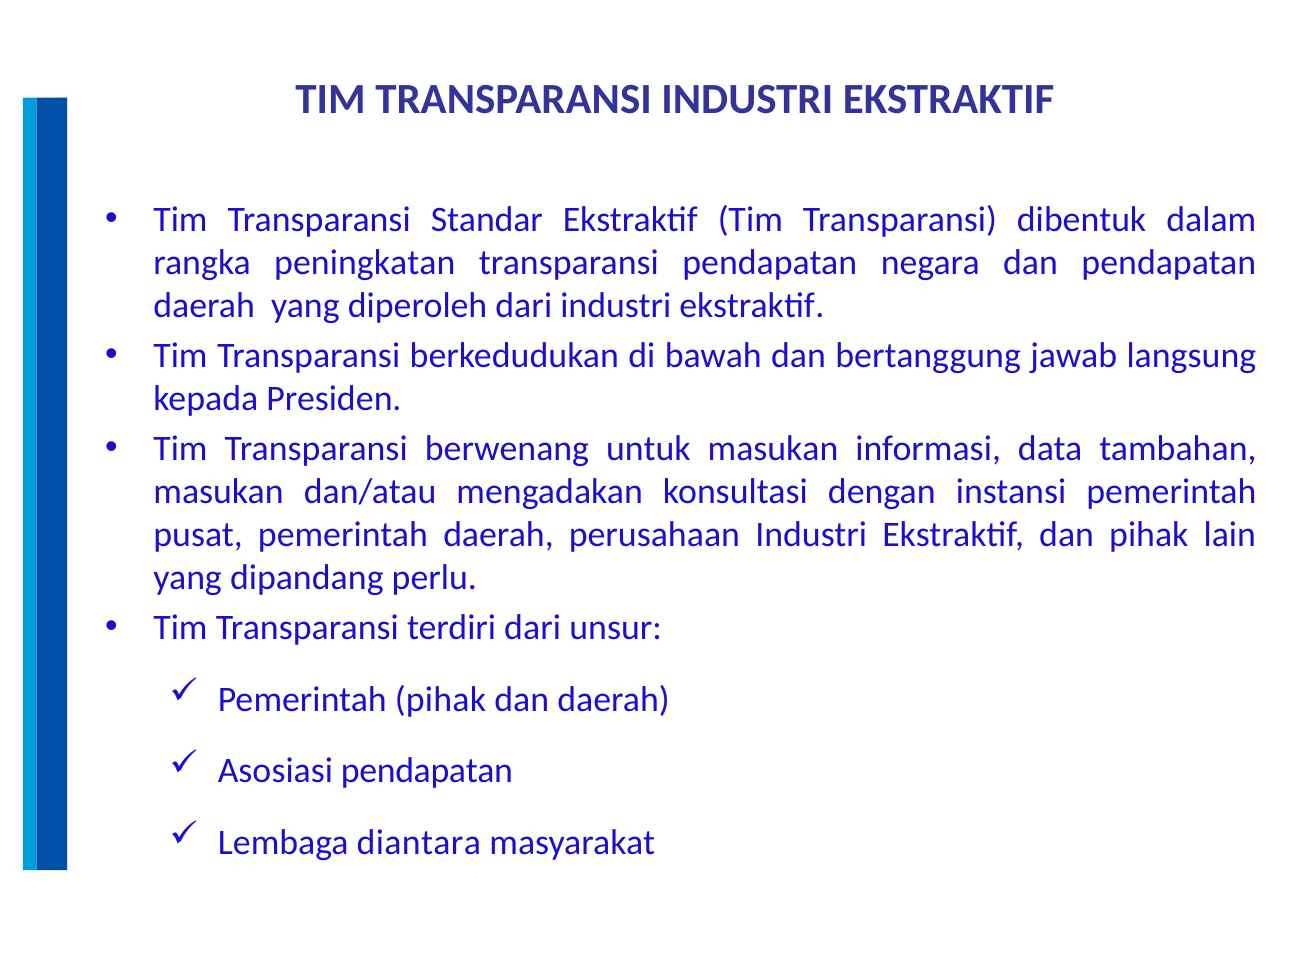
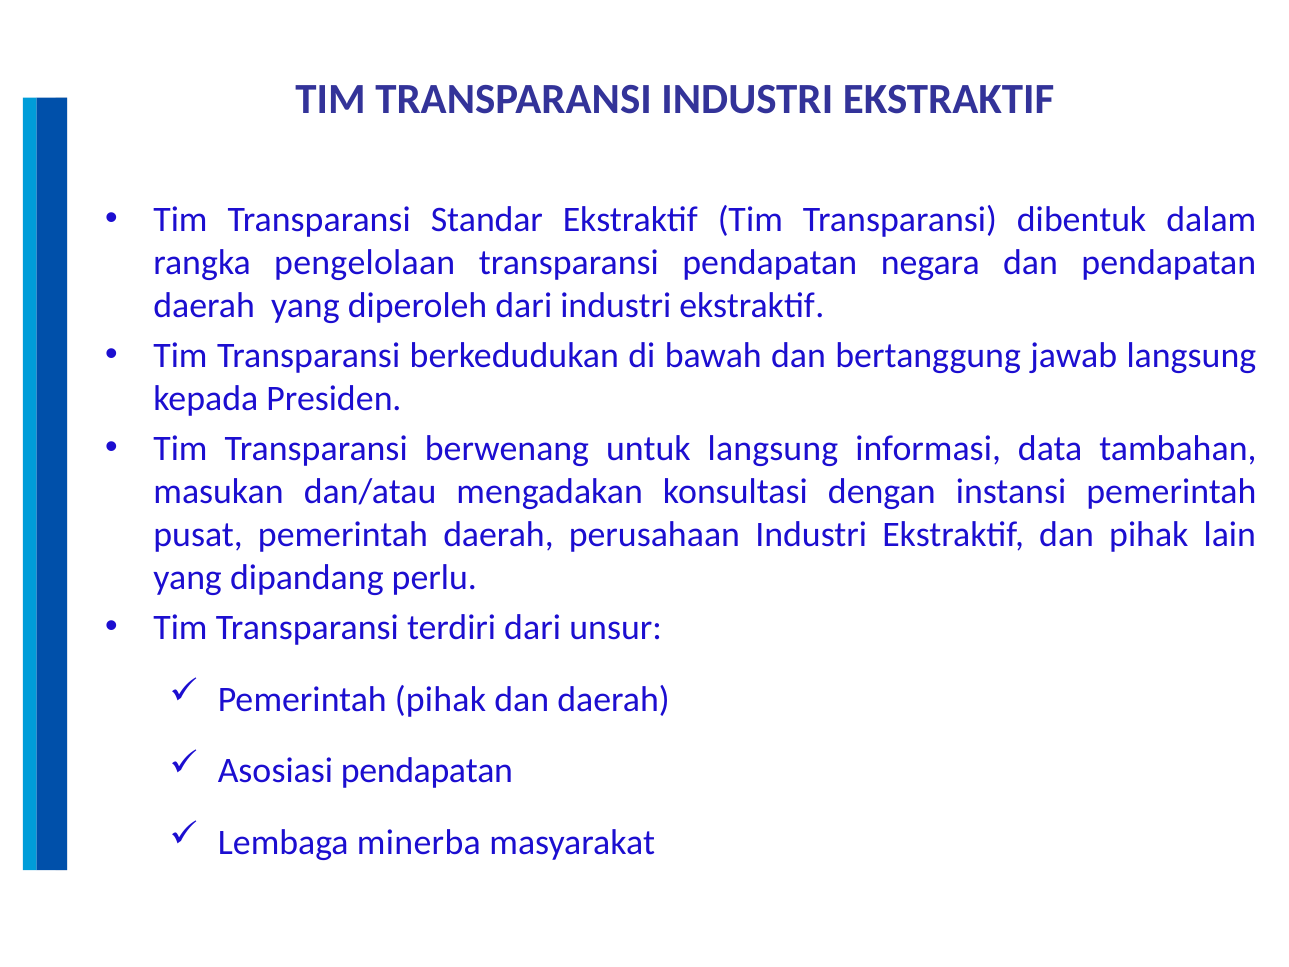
peningkatan: peningkatan -> pengelolaan
untuk masukan: masukan -> langsung
diantara: diantara -> minerba
